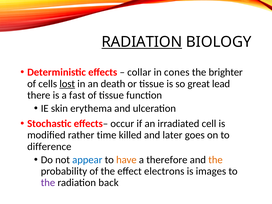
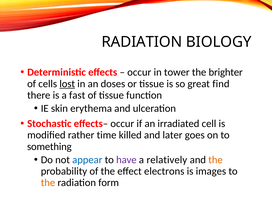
RADIATION at (142, 42) underline: present -> none
collar at (139, 72): collar -> occur
cones: cones -> tower
death: death -> doses
lead: lead -> find
difference: difference -> something
have colour: orange -> purple
therefore: therefore -> relatively
the at (48, 183) colour: purple -> orange
back: back -> form
